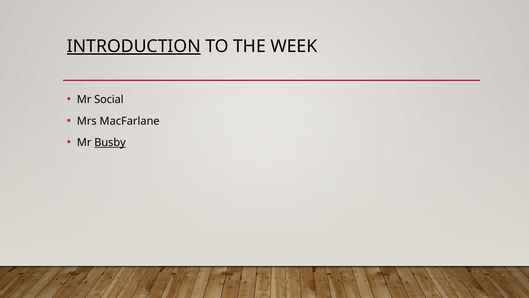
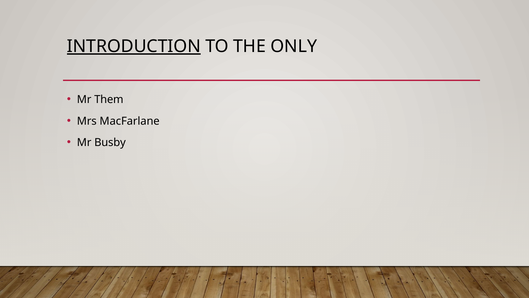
WEEK: WEEK -> ONLY
Social: Social -> Them
Busby underline: present -> none
